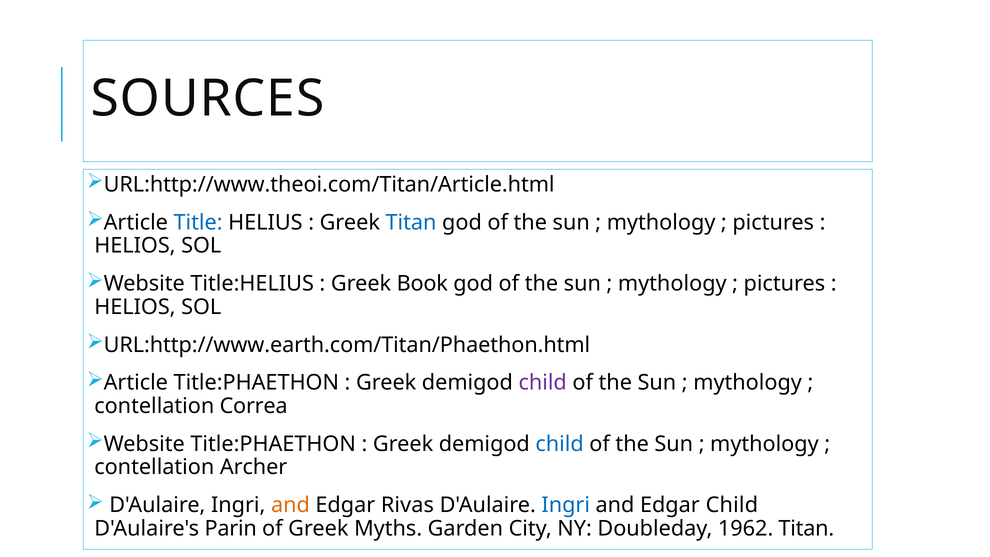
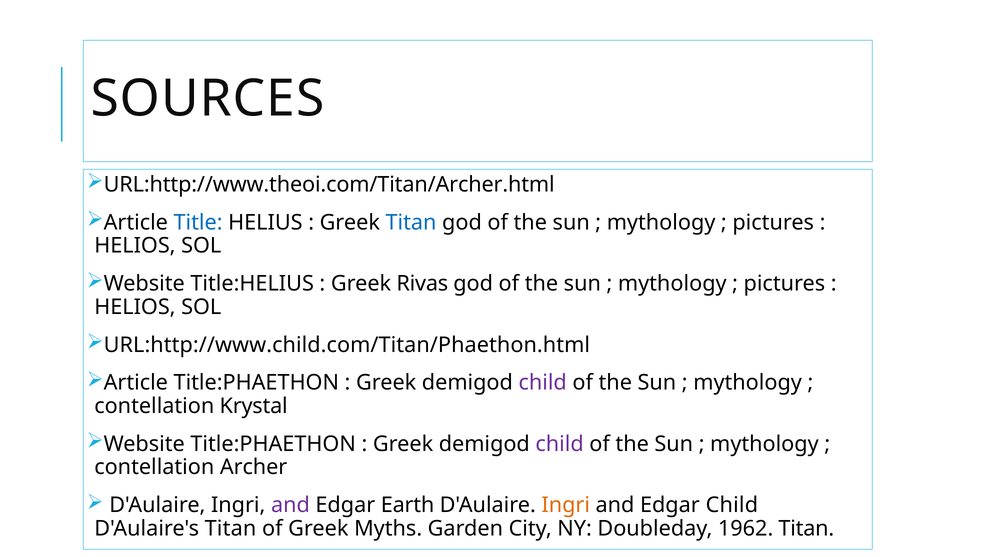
URL:http://www.theoi.com/Titan/Article.html: URL:http://www.theoi.com/Titan/Article.html -> URL:http://www.theoi.com/Titan/Archer.html
Book: Book -> Rivas
URL:http://www.earth.com/Titan/Phaethon.html: URL:http://www.earth.com/Titan/Phaethon.html -> URL:http://www.child.com/Titan/Phaethon.html
Correa: Correa -> Krystal
child at (560, 444) colour: blue -> purple
and at (290, 505) colour: orange -> purple
Rivas: Rivas -> Earth
Ingri at (566, 505) colour: blue -> orange
D'Aulaire's Parin: Parin -> Titan
